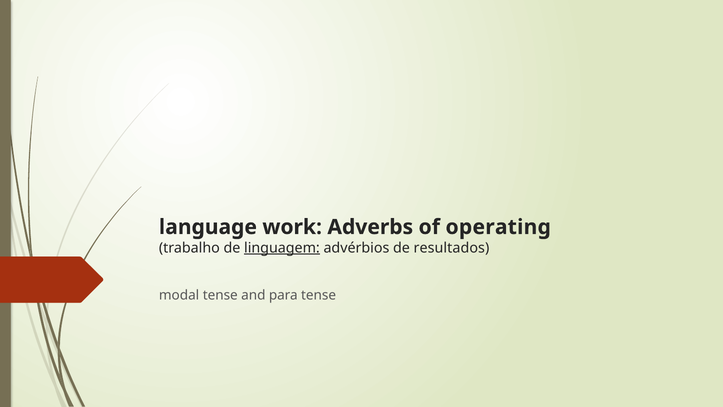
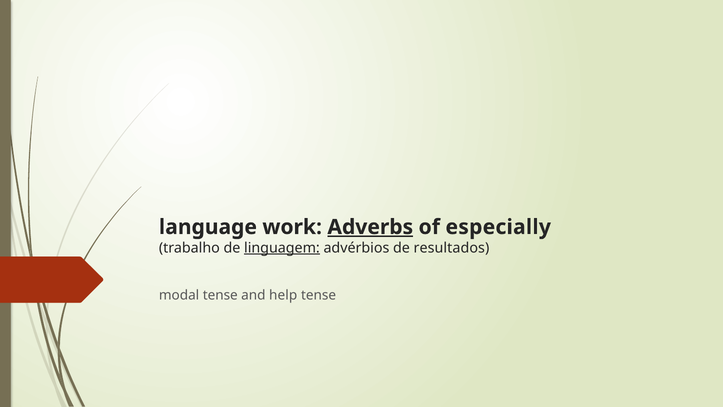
Adverbs underline: none -> present
operating: operating -> especially
para: para -> help
